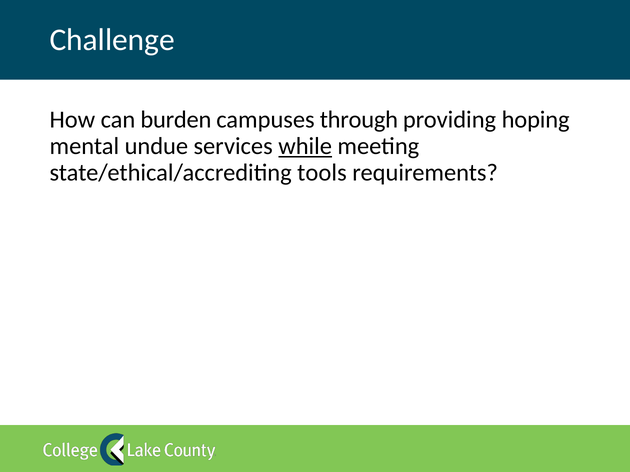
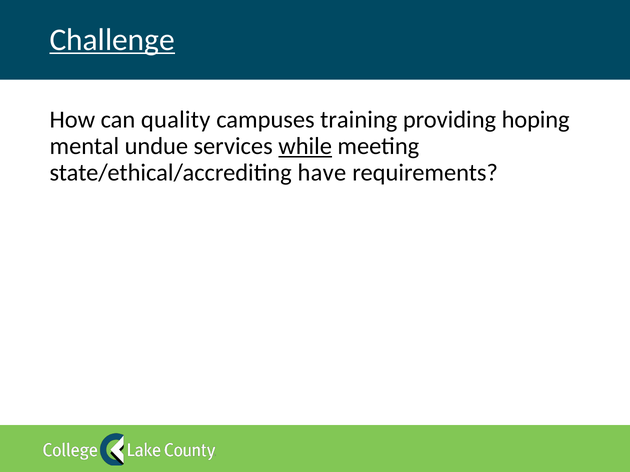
Challenge underline: none -> present
burden: burden -> quality
through: through -> training
tools: tools -> have
